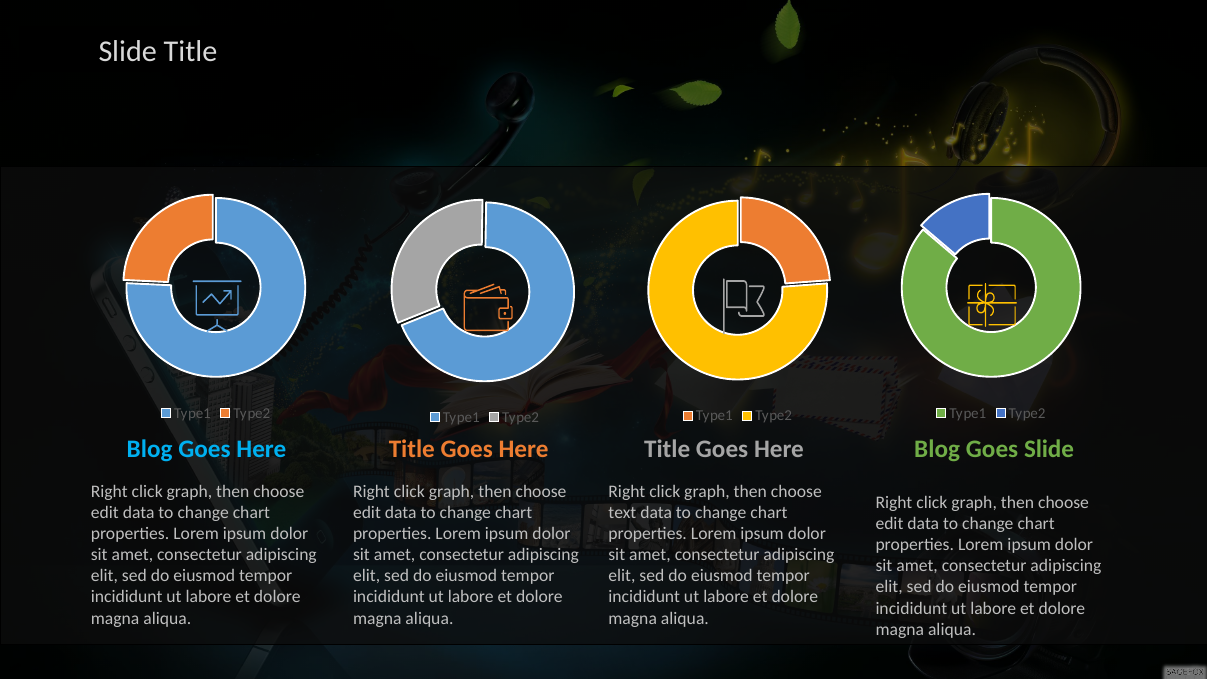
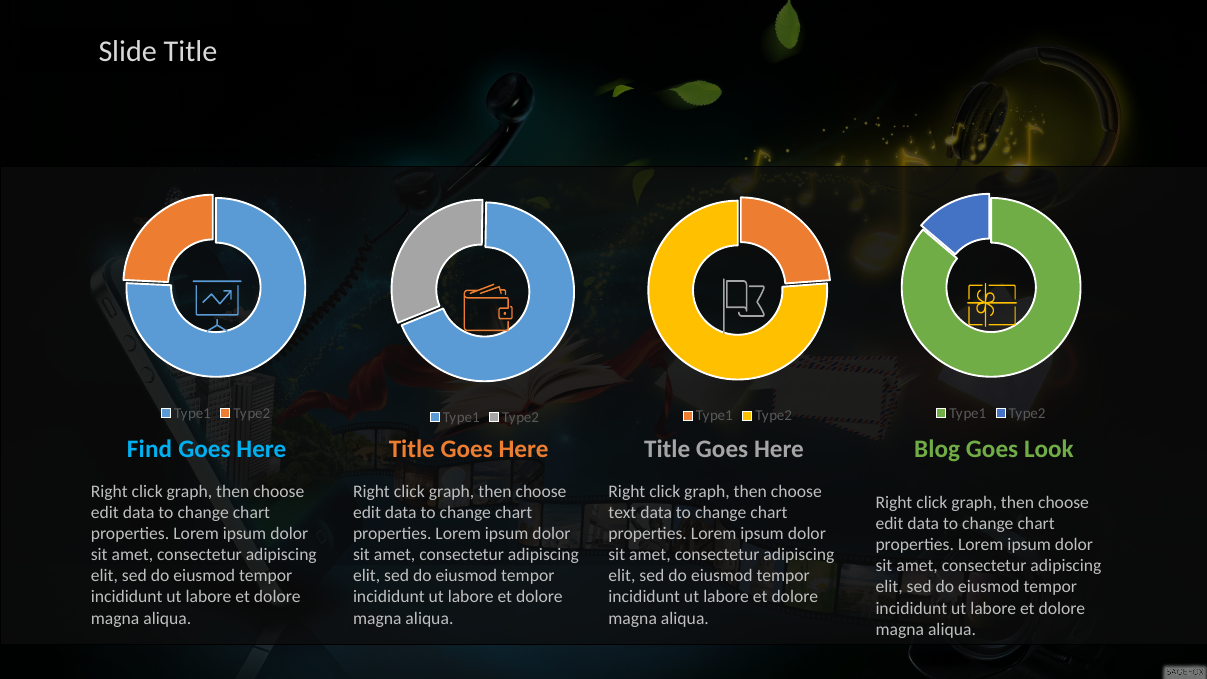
Blog at (150, 449): Blog -> Find
Goes Slide: Slide -> Look
